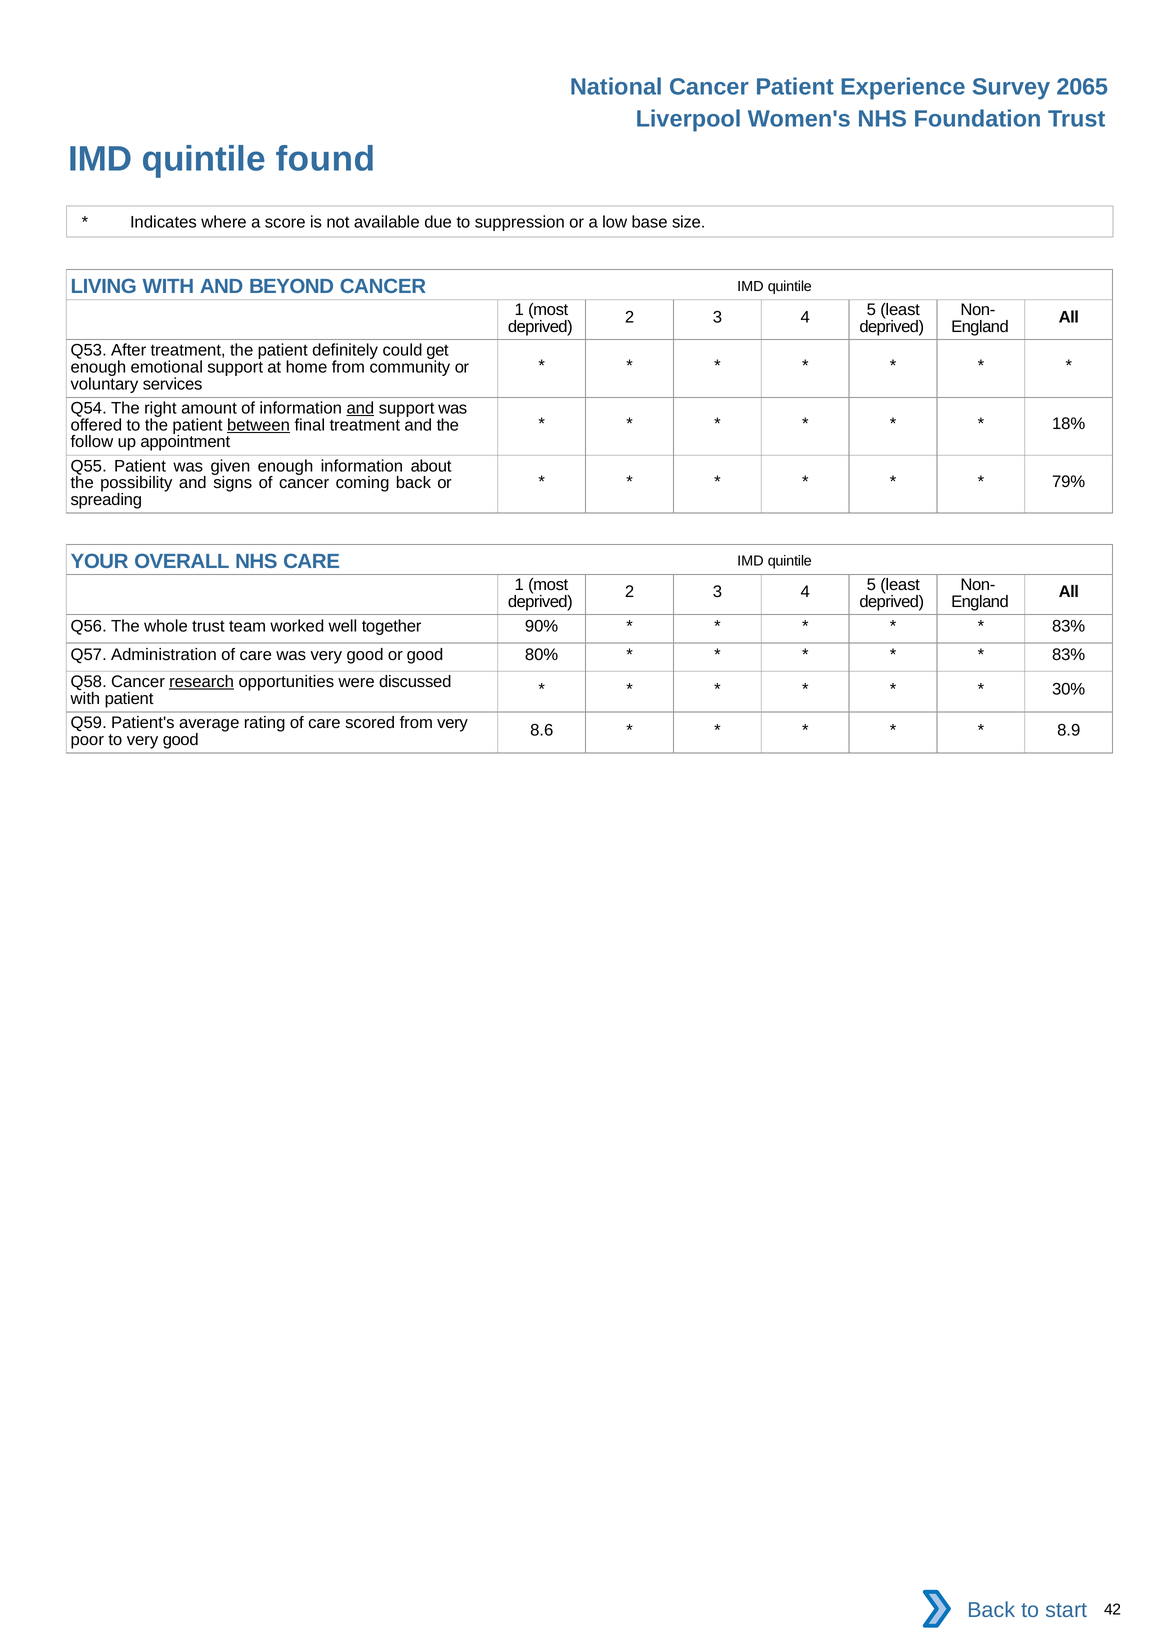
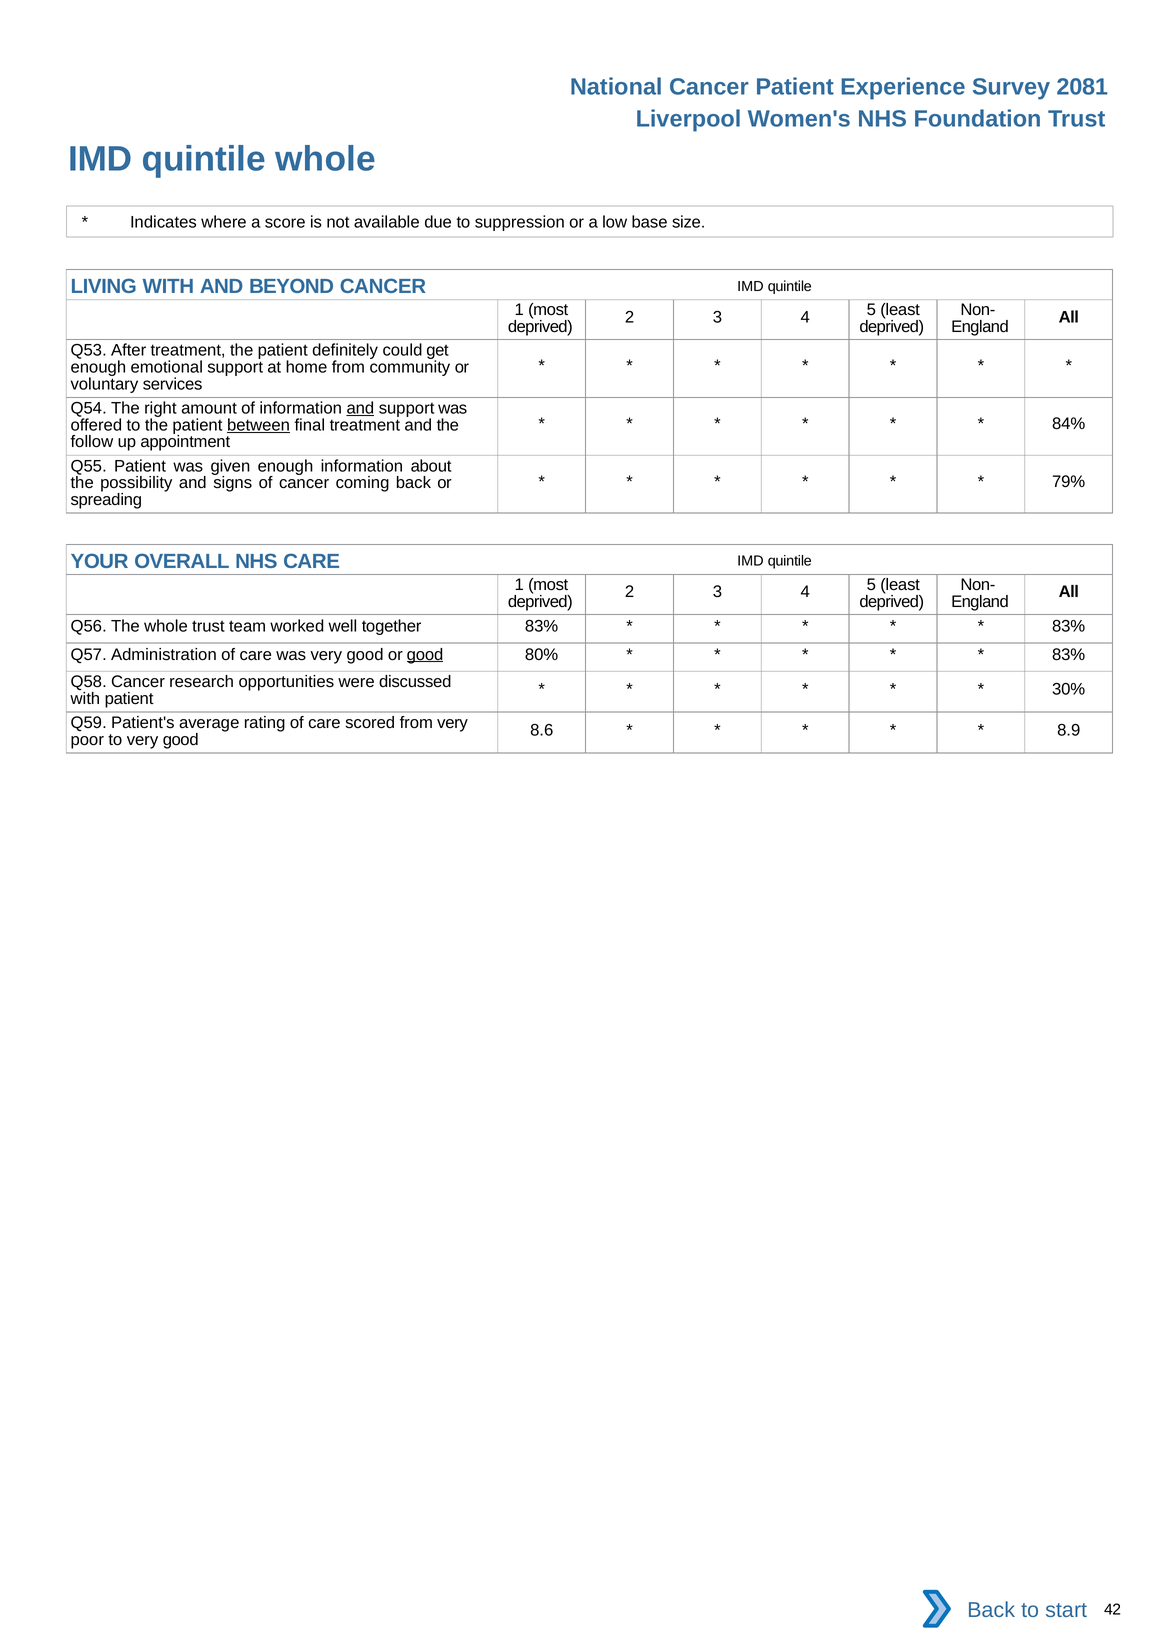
2065: 2065 -> 2081
quintile found: found -> whole
18%: 18% -> 84%
together 90%: 90% -> 83%
good at (425, 655) underline: none -> present
research underline: present -> none
